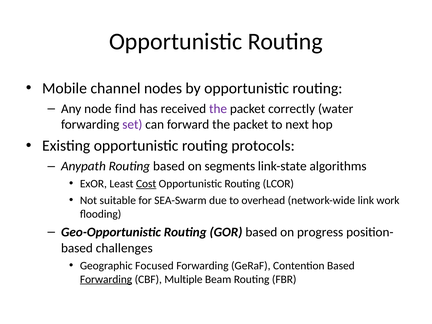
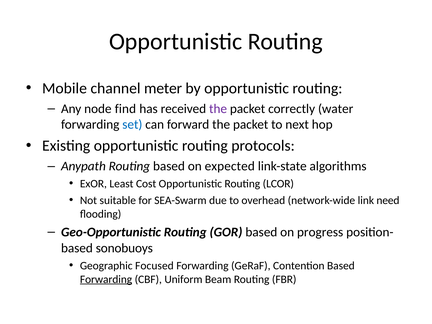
nodes: nodes -> meter
set colour: purple -> blue
segments: segments -> expected
Cost underline: present -> none
work: work -> need
challenges: challenges -> sonobuoys
Multiple: Multiple -> Uniform
